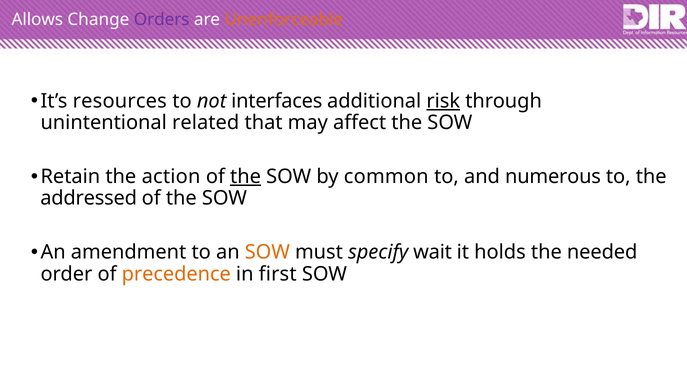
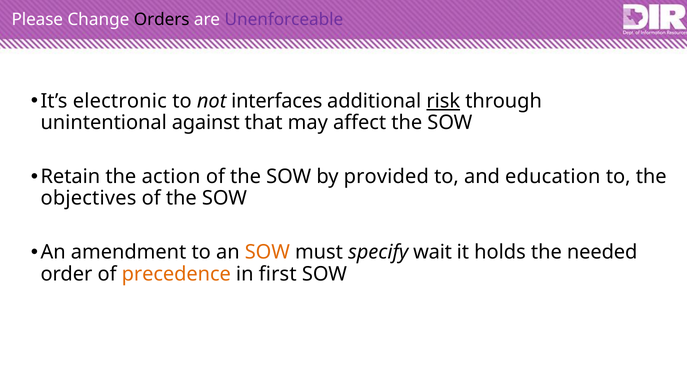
Allows: Allows -> Please
Orders colour: purple -> black
Unenforceable colour: orange -> purple
resources: resources -> electronic
related: related -> against
the at (246, 176) underline: present -> none
common: common -> provided
numerous: numerous -> education
addressed: addressed -> objectives
